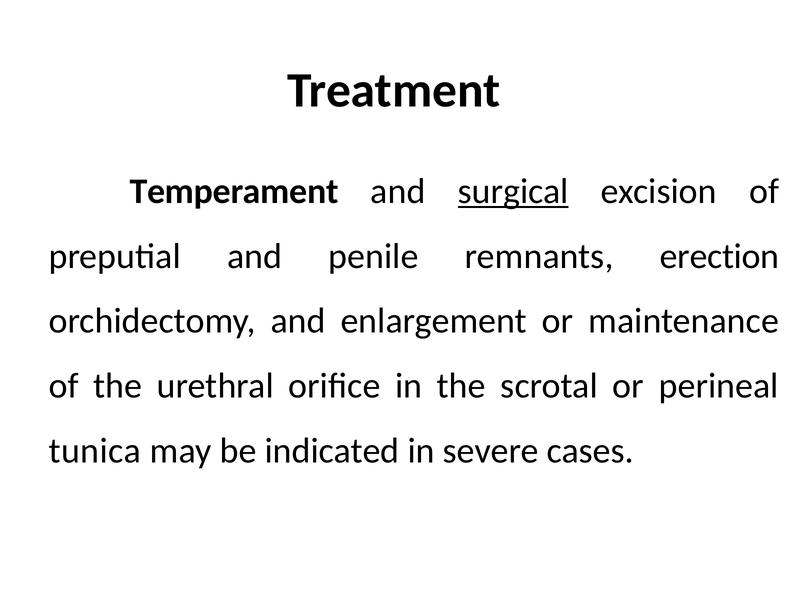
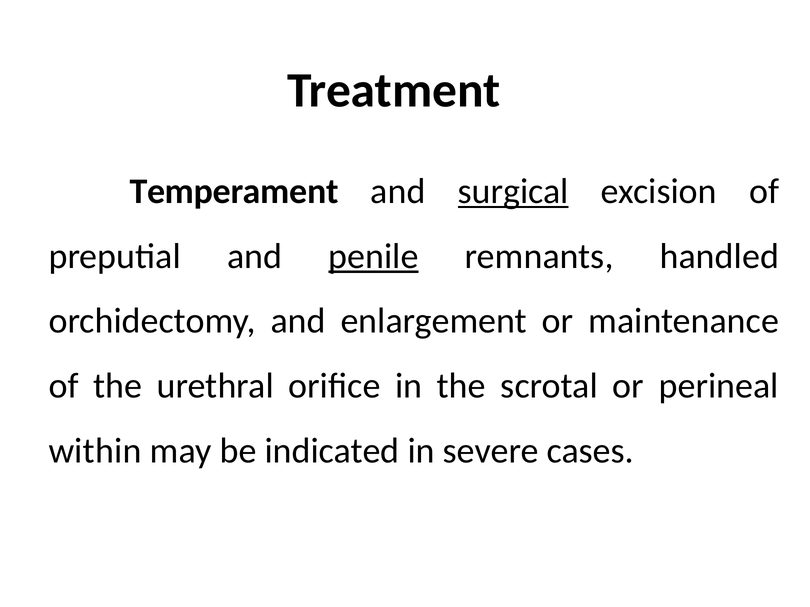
penile underline: none -> present
erection: erection -> handled
tunica: tunica -> within
